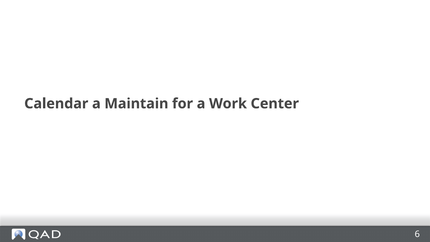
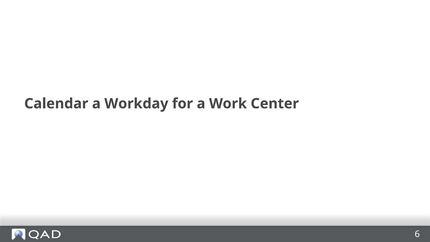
Maintain: Maintain -> Workday
